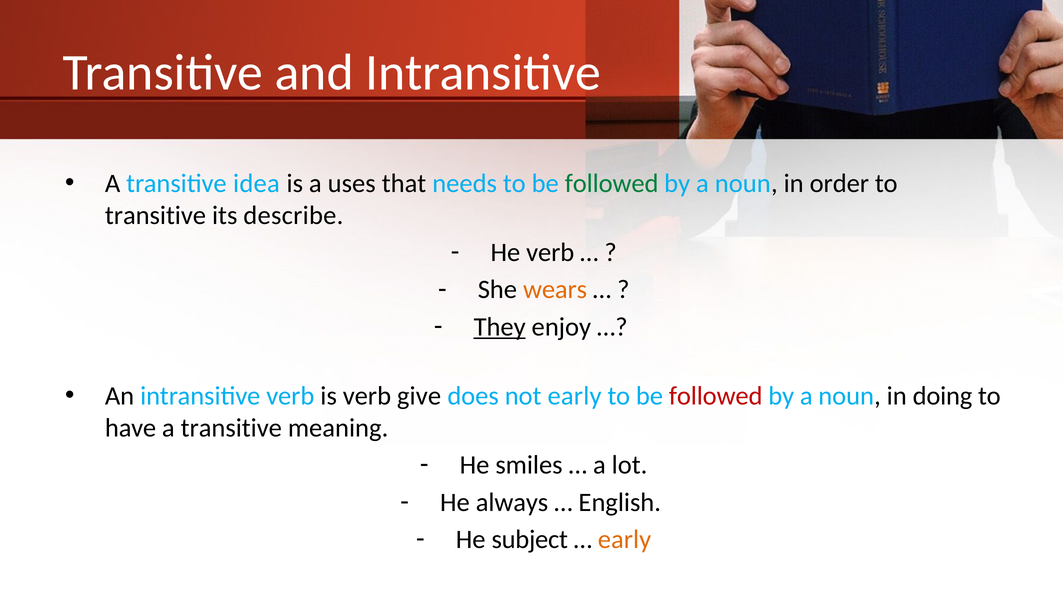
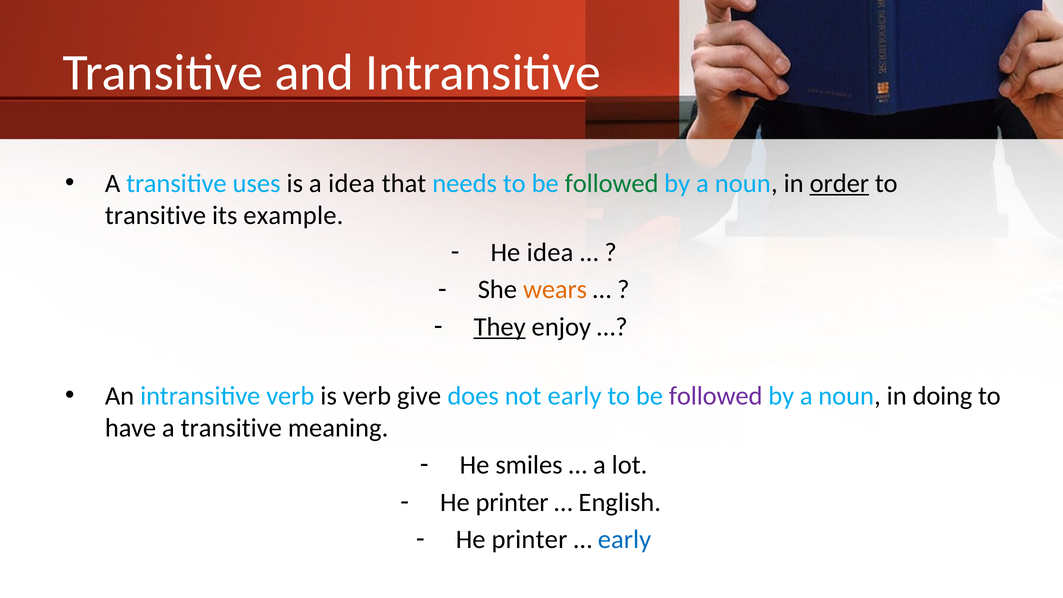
idea: idea -> uses
a uses: uses -> idea
order underline: none -> present
describe: describe -> example
He verb: verb -> idea
followed at (716, 396) colour: red -> purple
always at (512, 502): always -> printer
subject at (530, 539): subject -> printer
early at (625, 539) colour: orange -> blue
